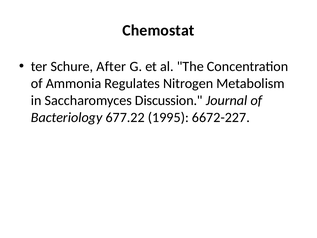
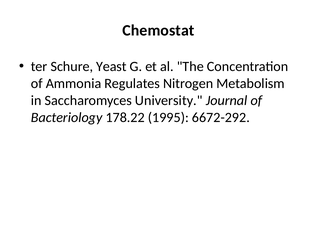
After: After -> Yeast
Discussion: Discussion -> University
677.22: 677.22 -> 178.22
6672-227: 6672-227 -> 6672-292
